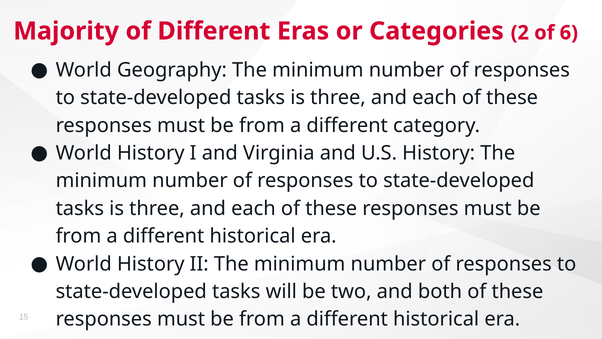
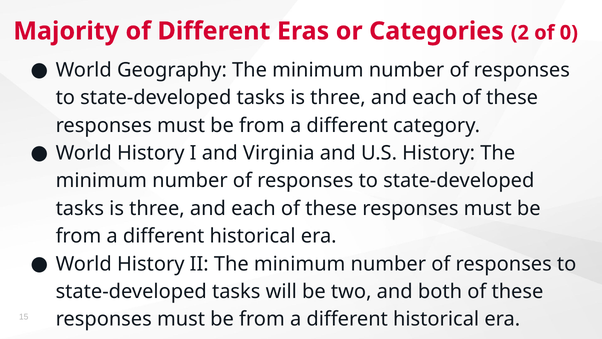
6: 6 -> 0
